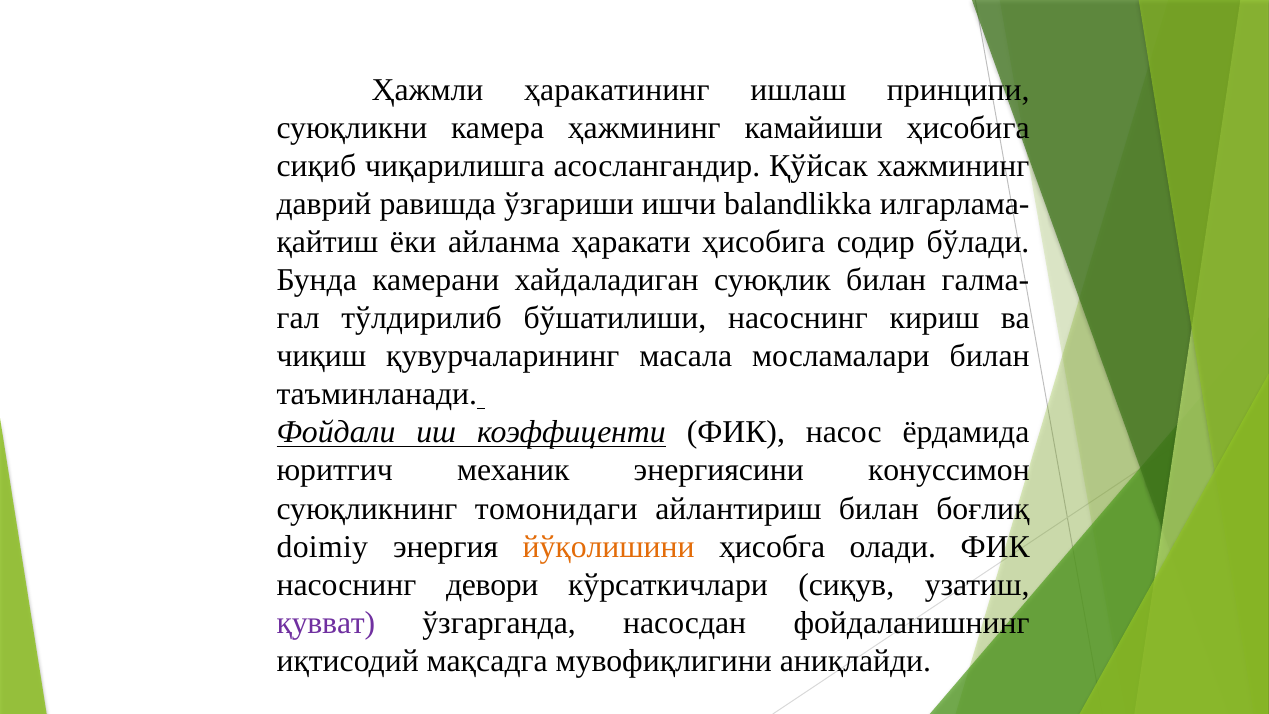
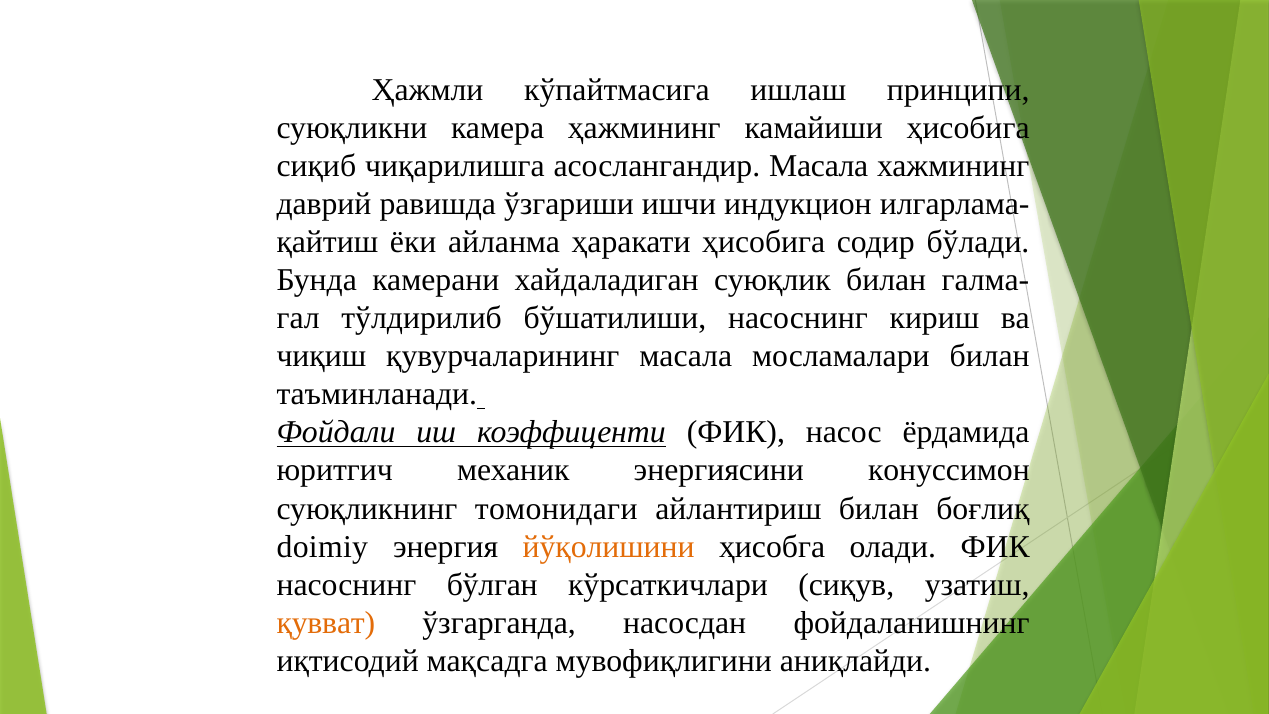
ҳаракатининг: ҳаракатининг -> кўпайтмасига
асослангандир Қўйсак: Қўйсак -> Масала
balandlikka: balandlikka -> индукцион
девори: девори -> бўлган
қувват colour: purple -> orange
